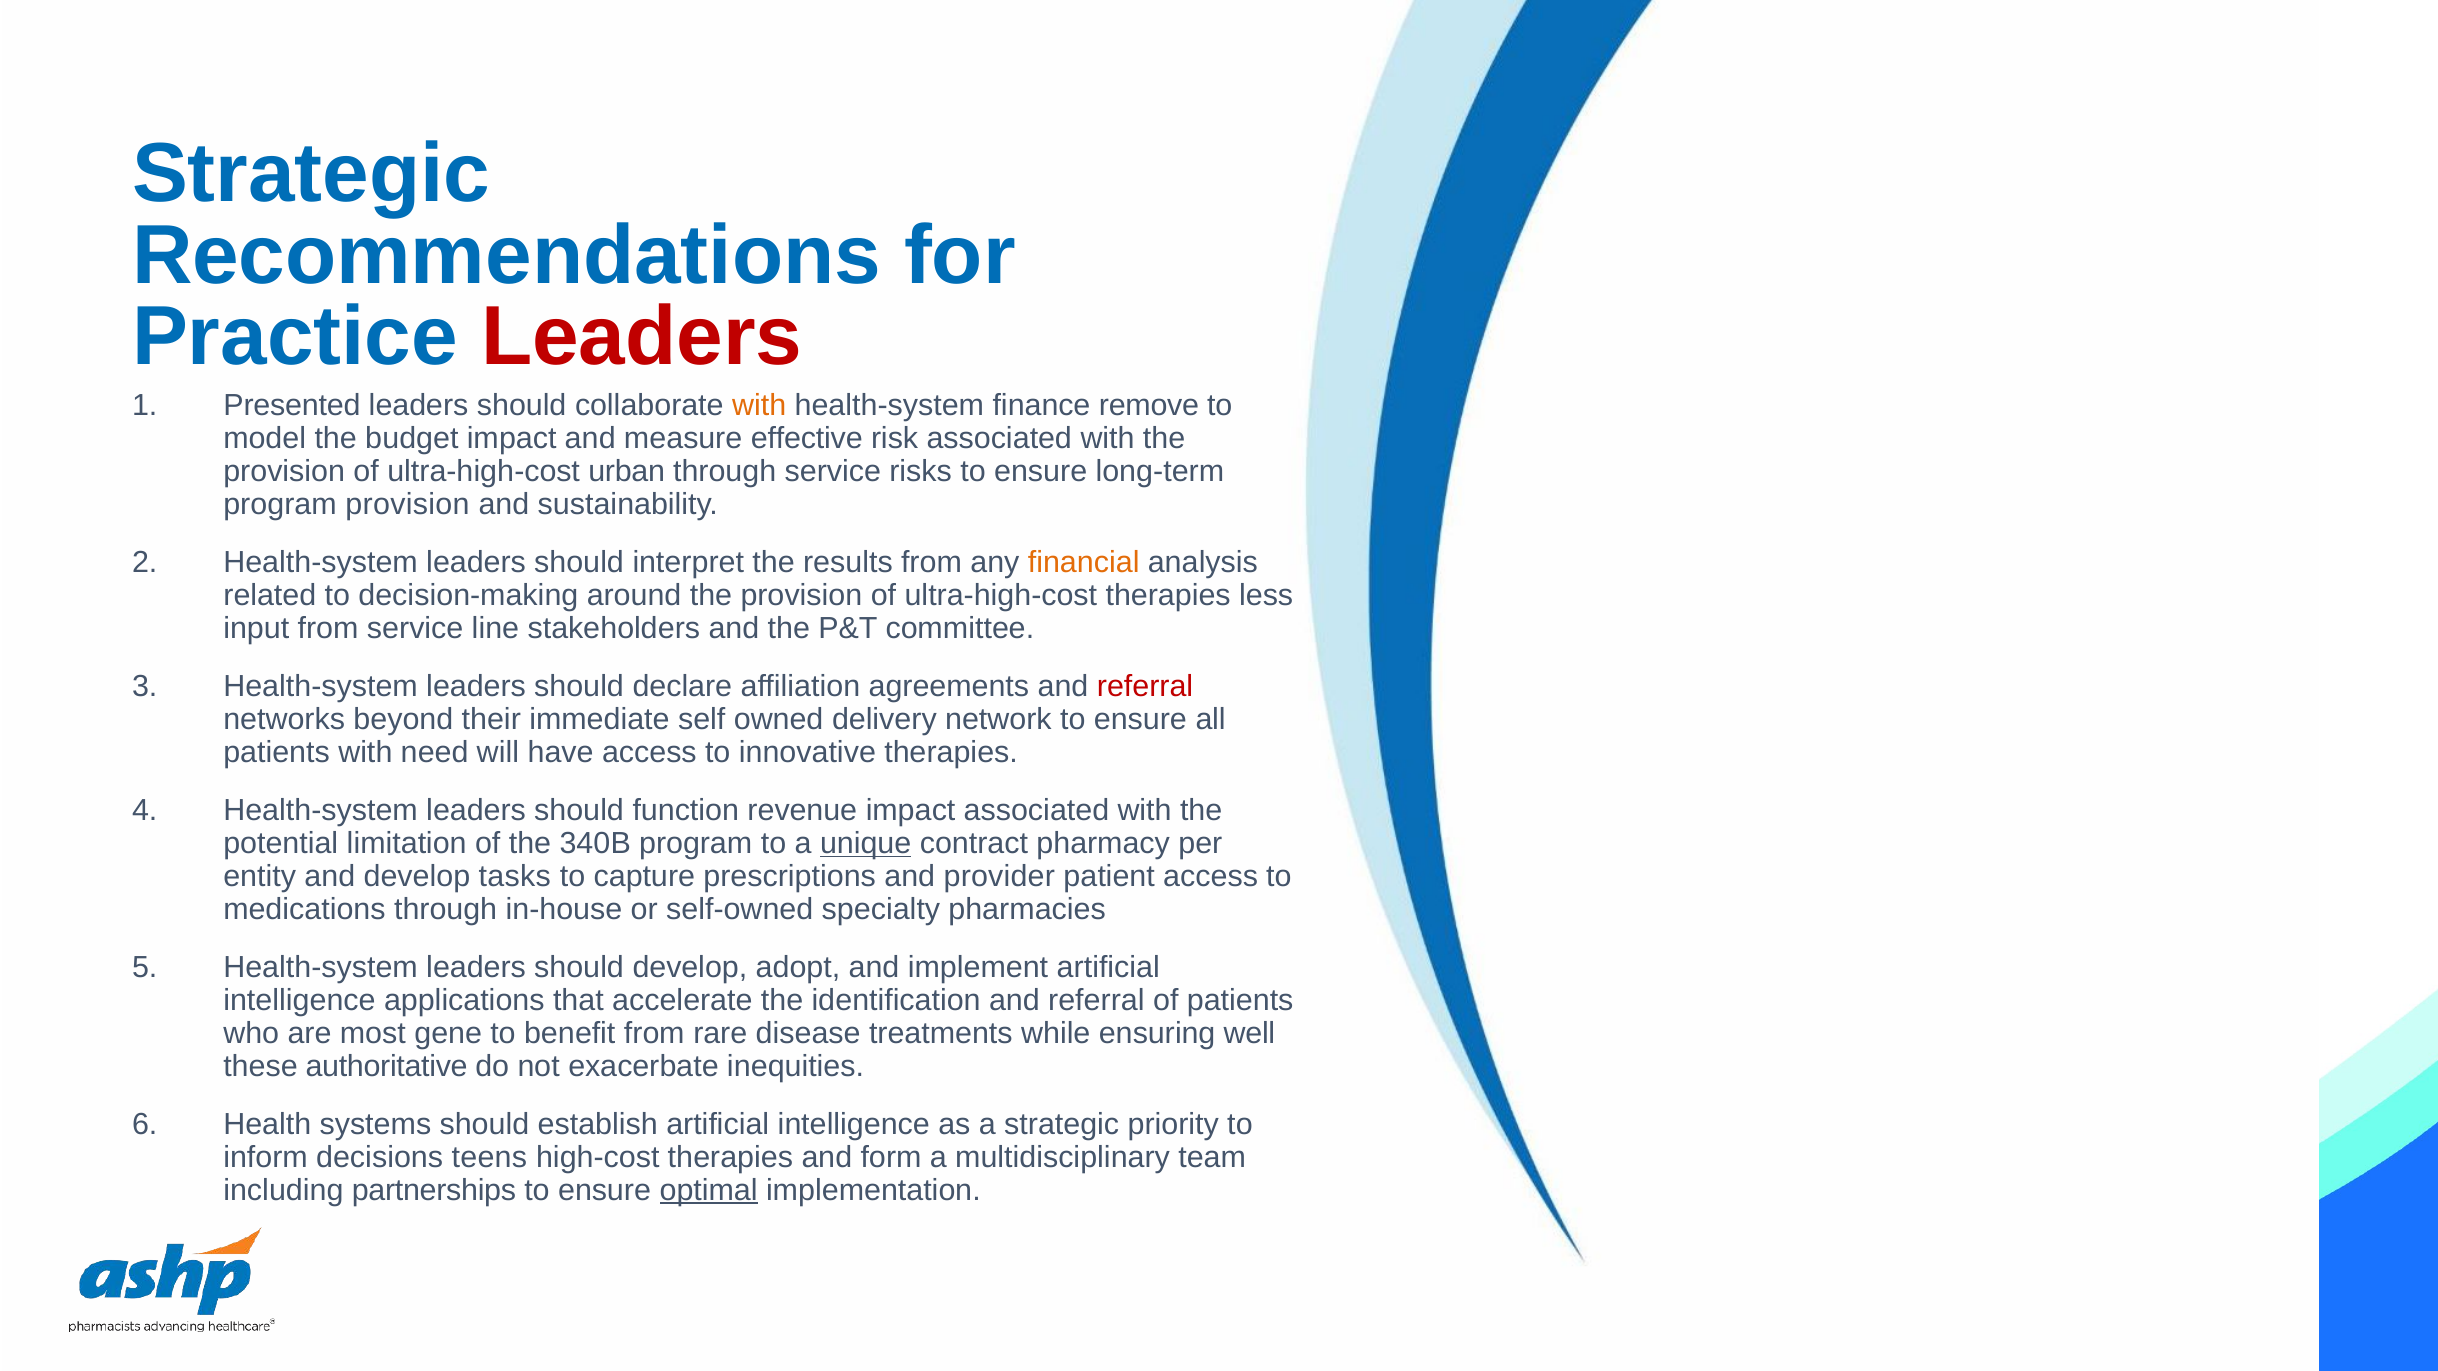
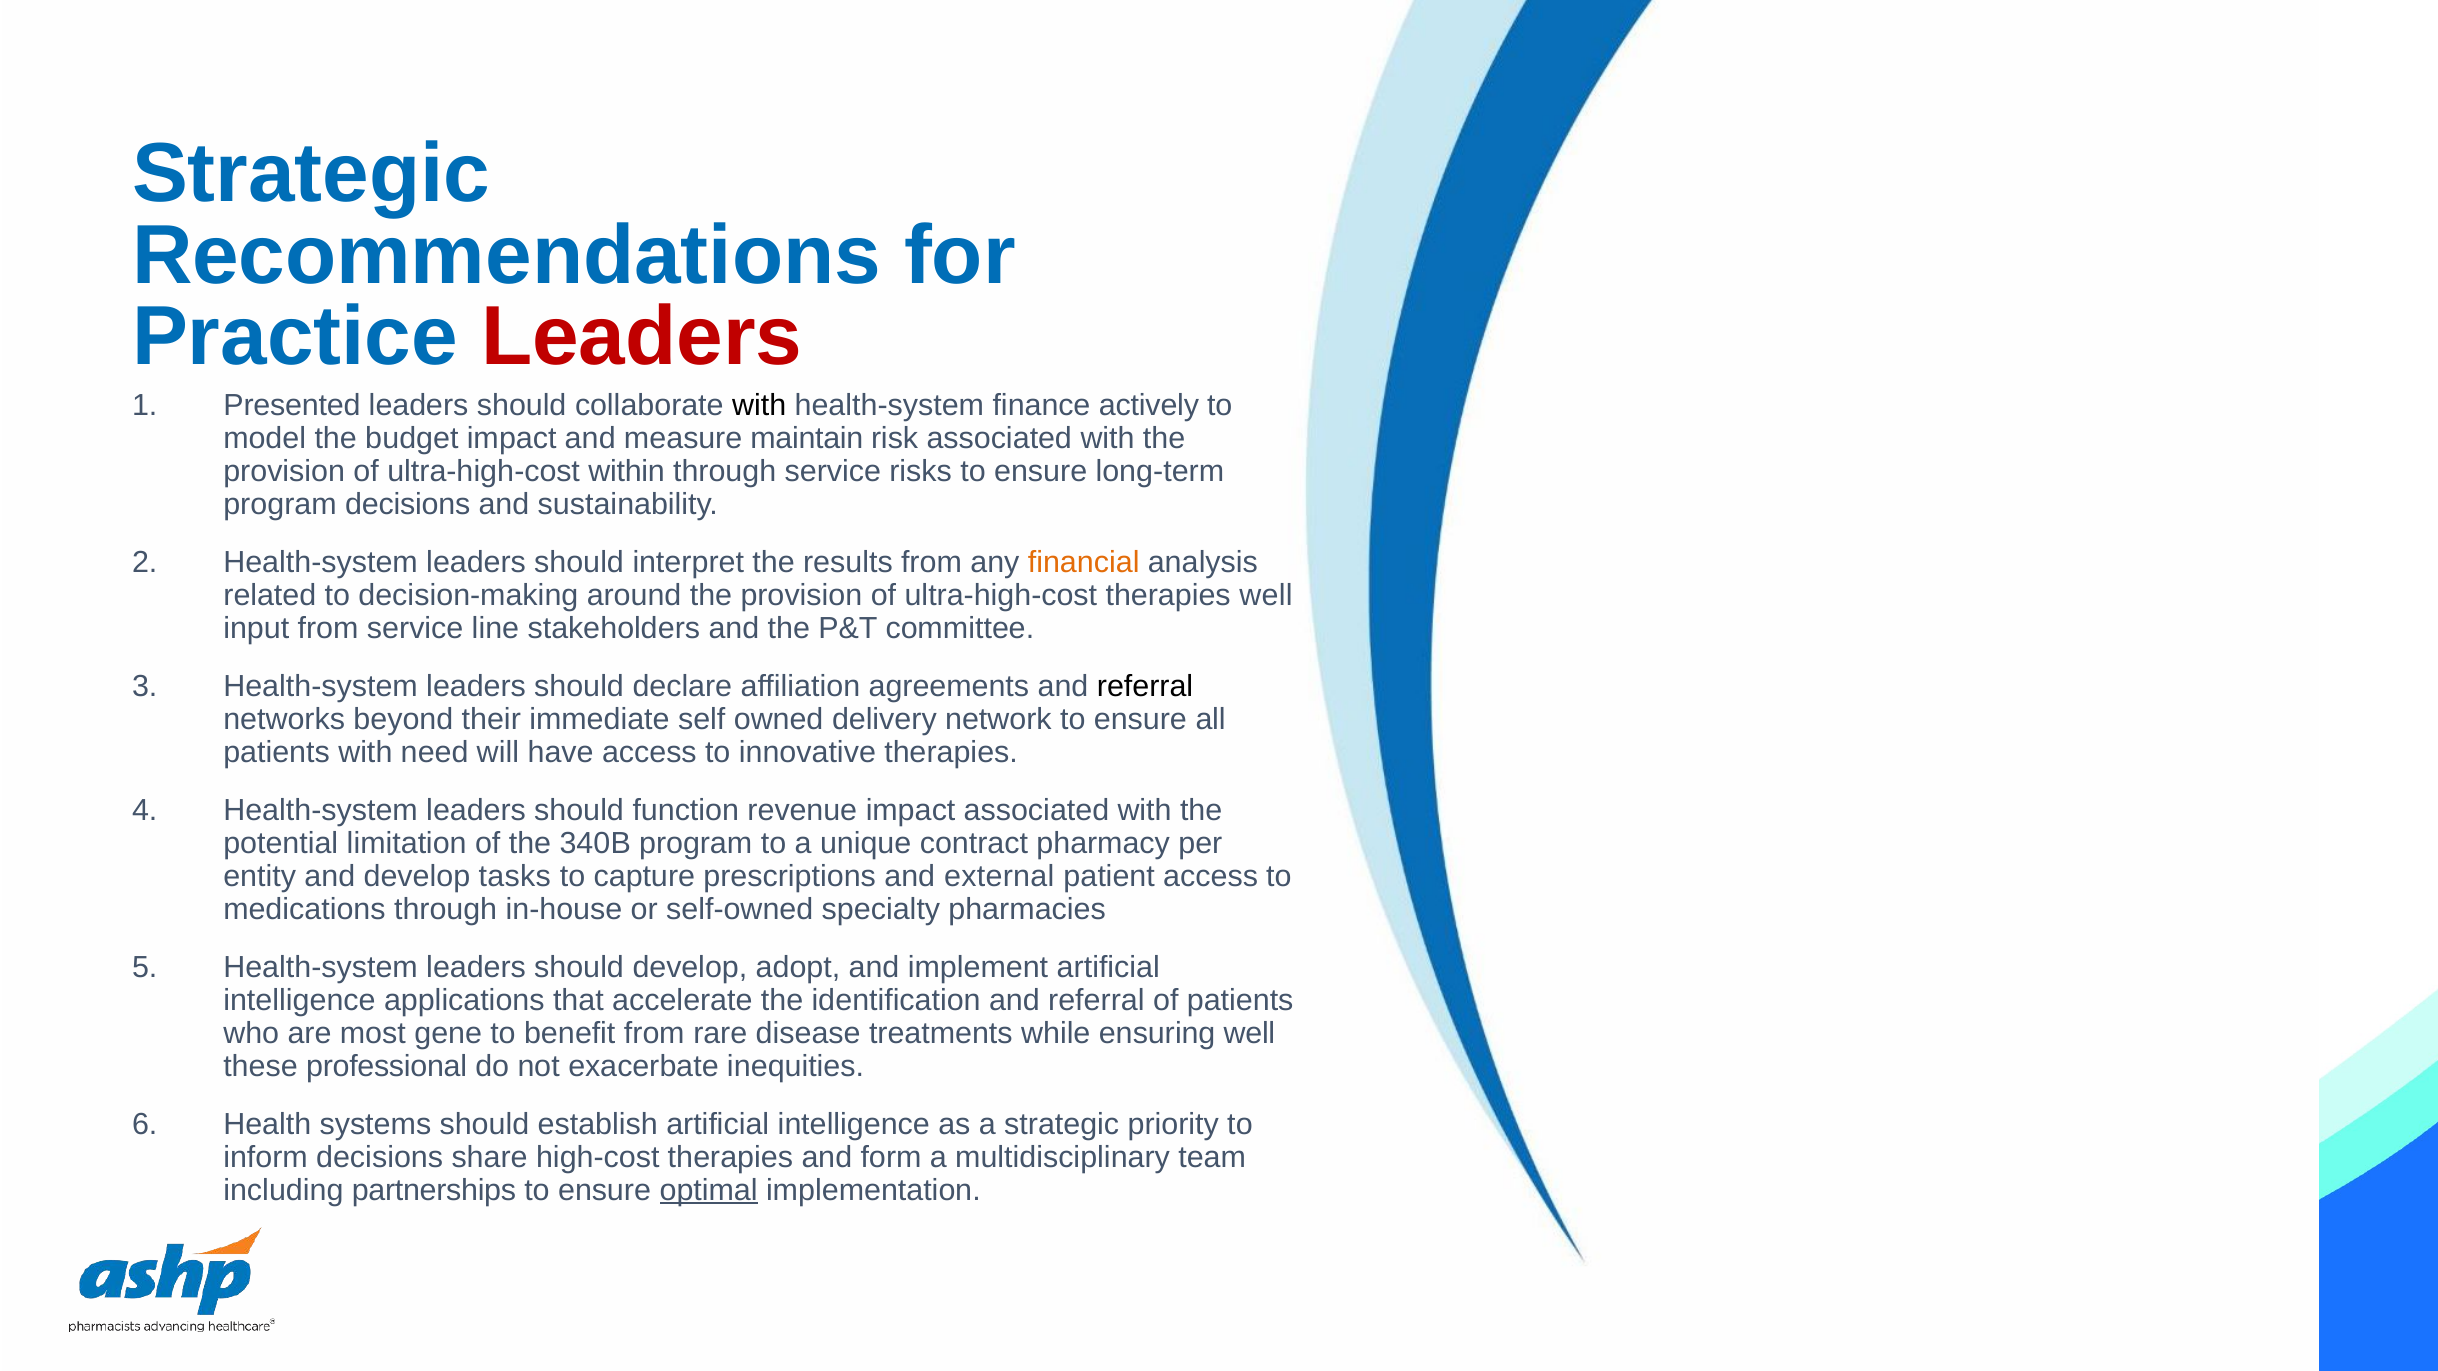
with at (759, 405) colour: orange -> black
remove: remove -> actively
effective: effective -> maintain
urban: urban -> within
program provision: provision -> decisions
therapies less: less -> well
referral at (1145, 687) colour: red -> black
unique underline: present -> none
provider: provider -> external
authoritative: authoritative -> professional
teens: teens -> share
